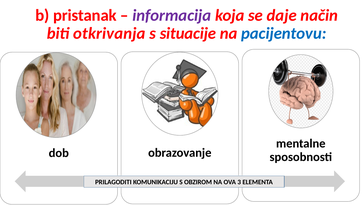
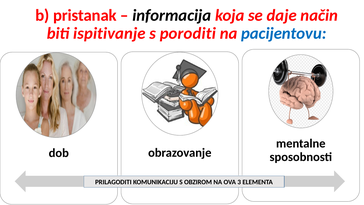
informacija colour: purple -> black
otkrivanja: otkrivanja -> ispitivanje
situacije: situacije -> poroditi
